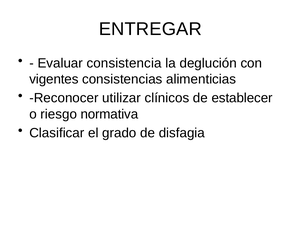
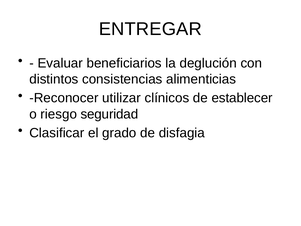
consistencia: consistencia -> beneficiarios
vigentes: vigentes -> distintos
normativa: normativa -> seguridad
